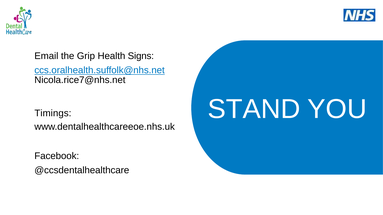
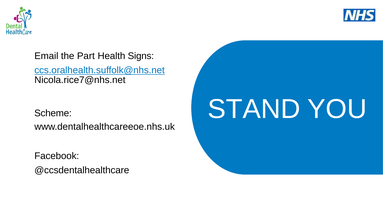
Grip: Grip -> Part
Timings: Timings -> Scheme
